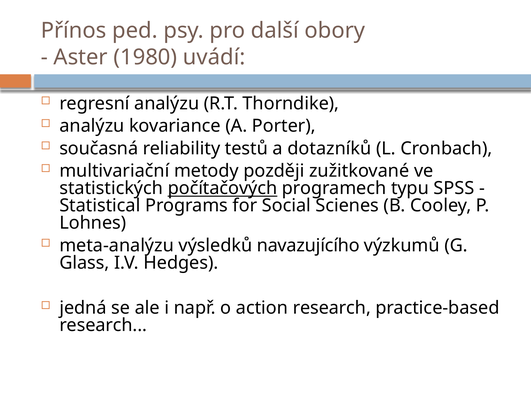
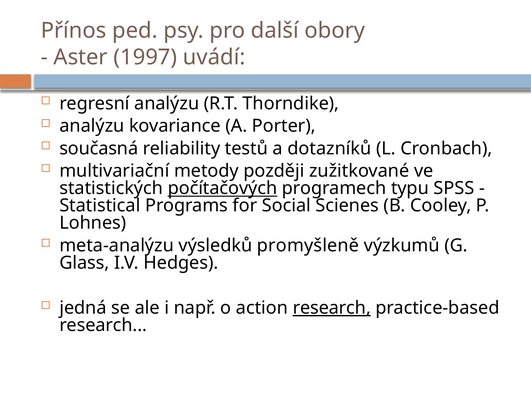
1980: 1980 -> 1997
navazujícího: navazujícího -> promyšleně
research at (332, 308) underline: none -> present
